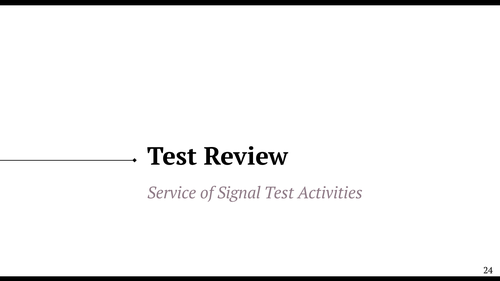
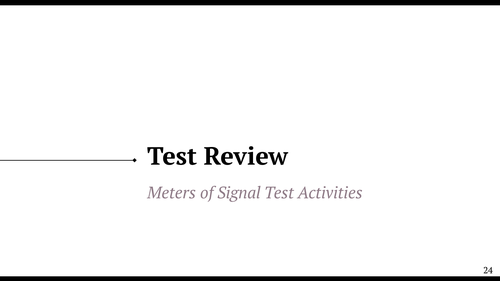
Service: Service -> Meters
